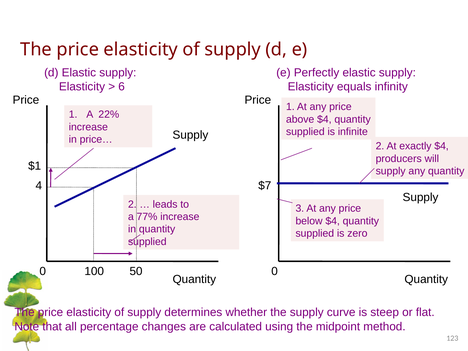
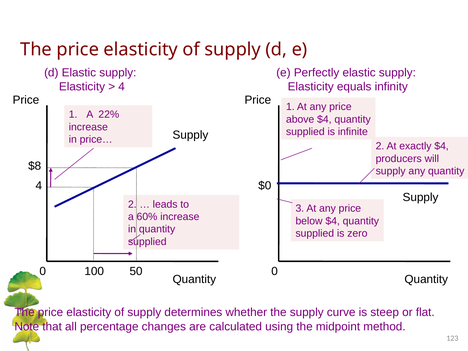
6 at (122, 87): 6 -> 4
$1: $1 -> $8
$7: $7 -> $0
77%: 77% -> 60%
